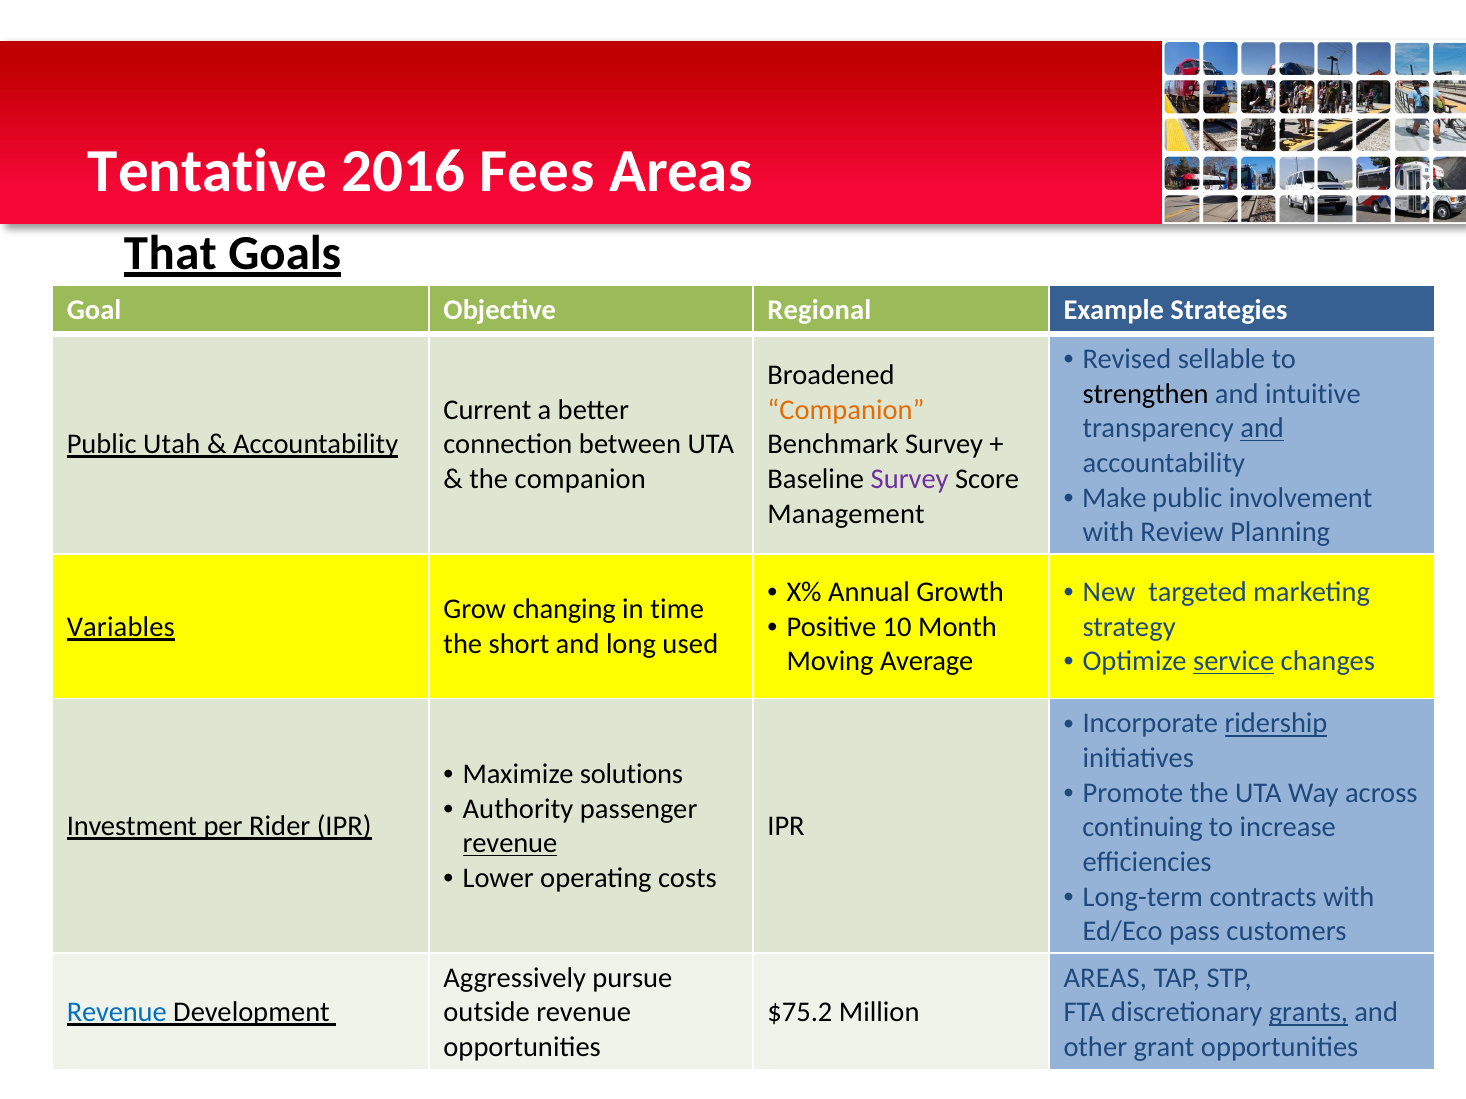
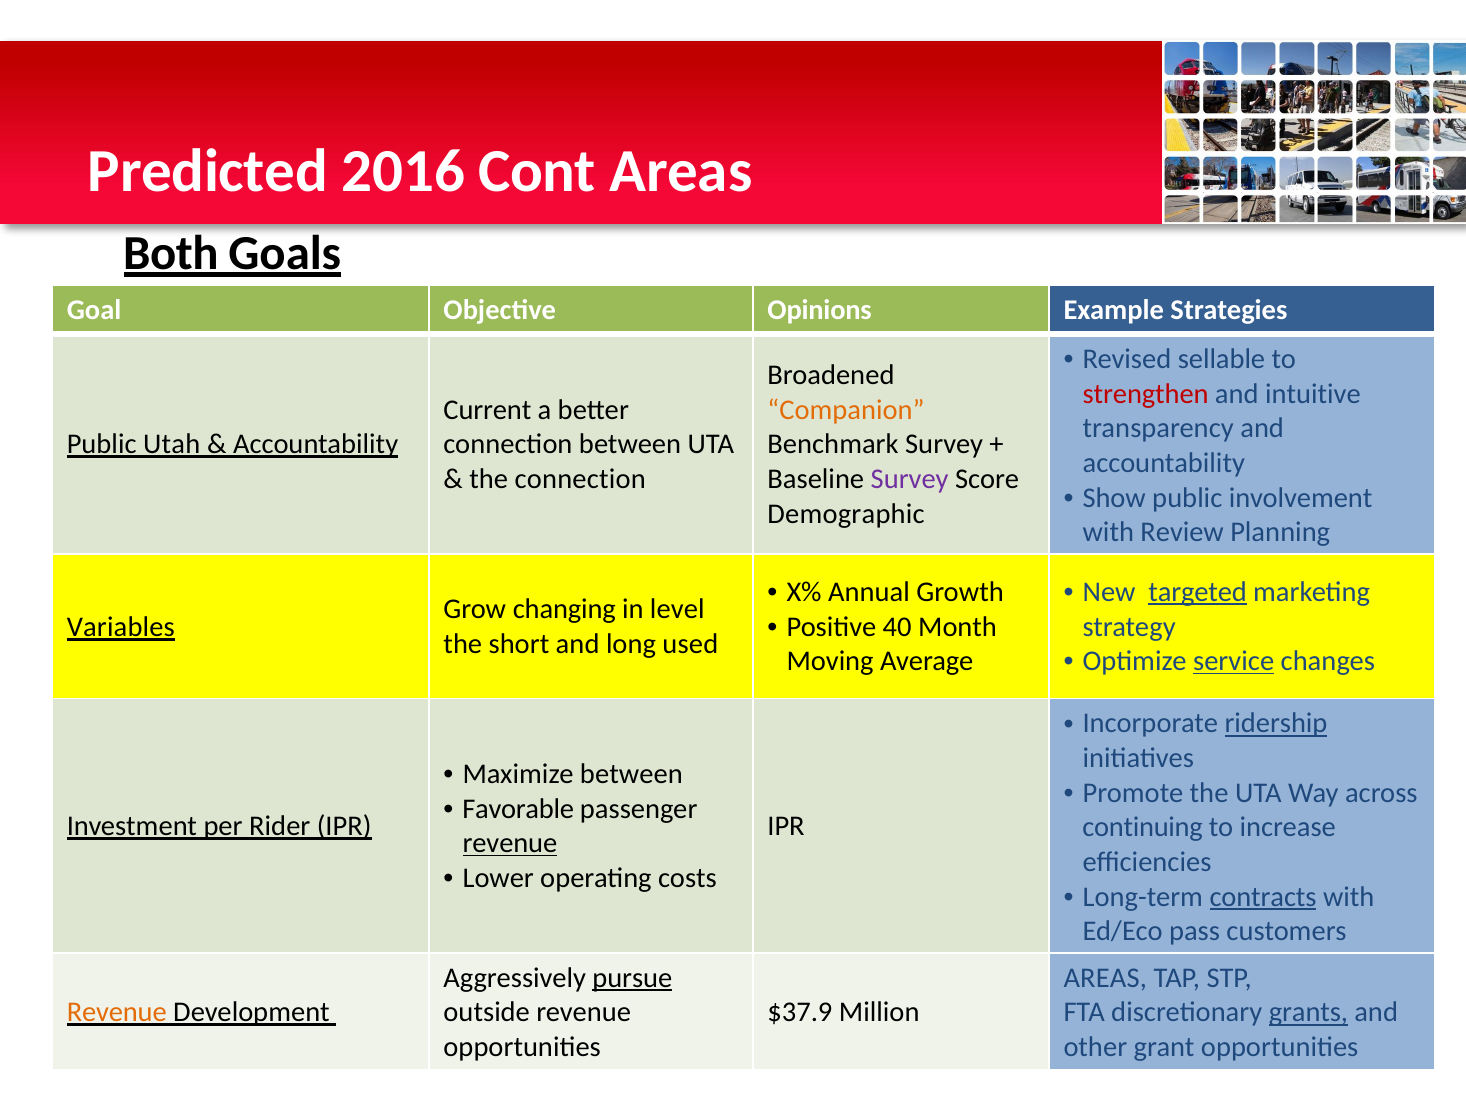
Tentative: Tentative -> Predicted
Fees: Fees -> Cont
That: That -> Both
Regional: Regional -> Opinions
strengthen colour: black -> red
and at (1262, 429) underline: present -> none
the companion: companion -> connection
Make: Make -> Show
Management: Management -> Demographic
targeted underline: none -> present
time: time -> level
10: 10 -> 40
Maximize solutions: solutions -> between
Authority: Authority -> Favorable
contracts underline: none -> present
pursue underline: none -> present
Revenue at (117, 1012) colour: blue -> orange
$75.2: $75.2 -> $37.9
